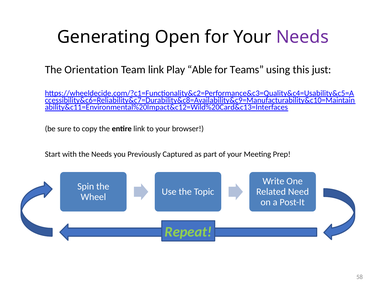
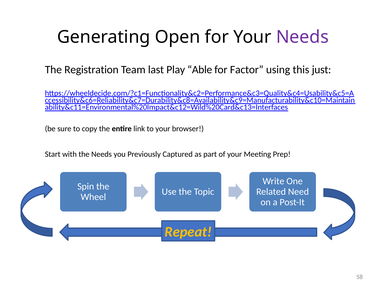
Orientation: Orientation -> Registration
Team link: link -> last
Teams: Teams -> Factor
Repeat colour: light green -> yellow
